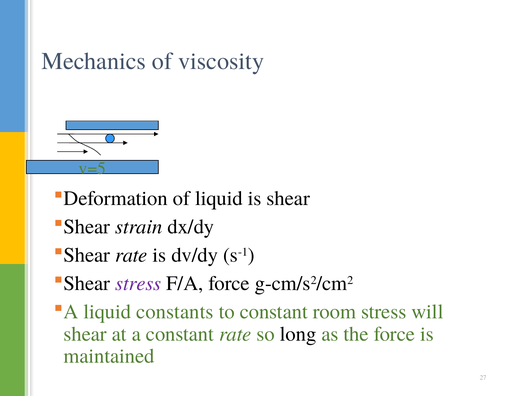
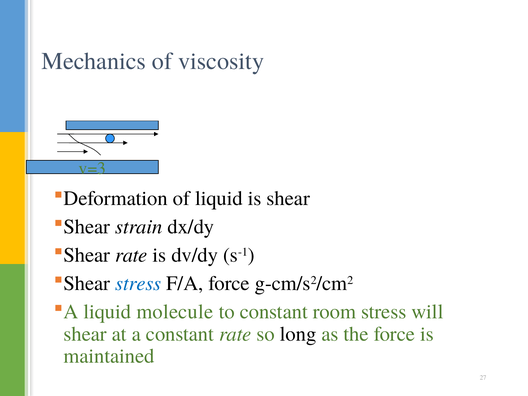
v=5: v=5 -> v=3
stress at (138, 283) colour: purple -> blue
constants: constants -> molecule
